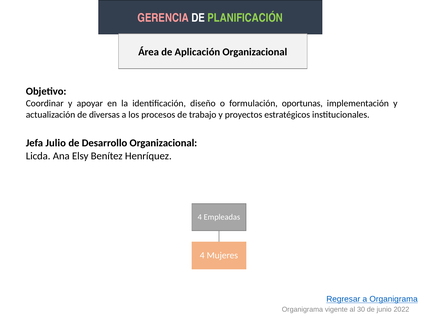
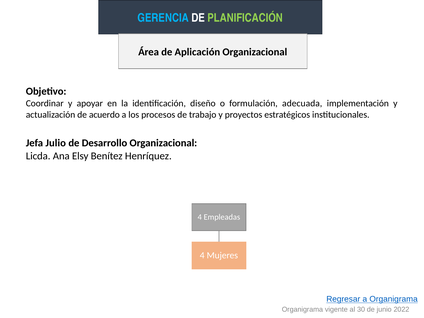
GERENCIA colour: pink -> light blue
oportunas: oportunas -> adecuada
diversas: diversas -> acuerdo
